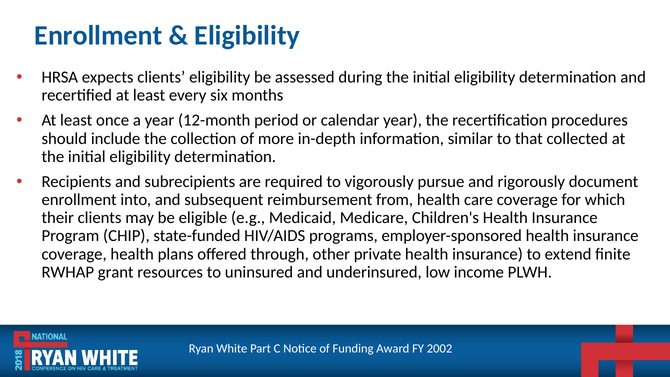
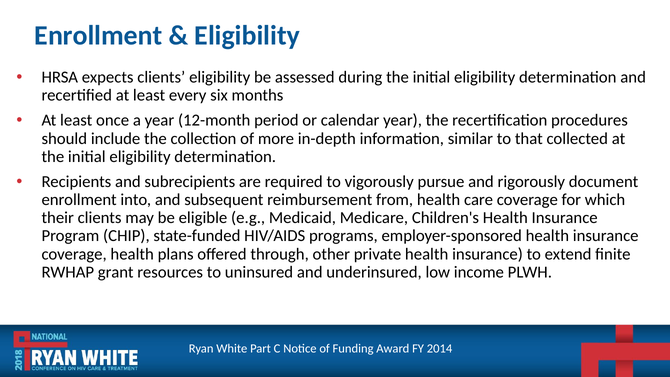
2002: 2002 -> 2014
